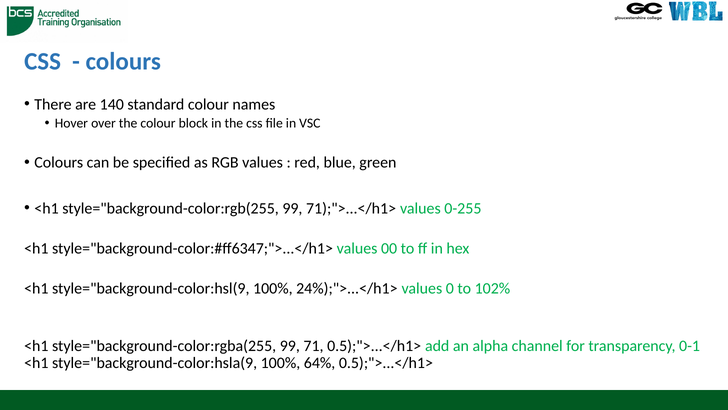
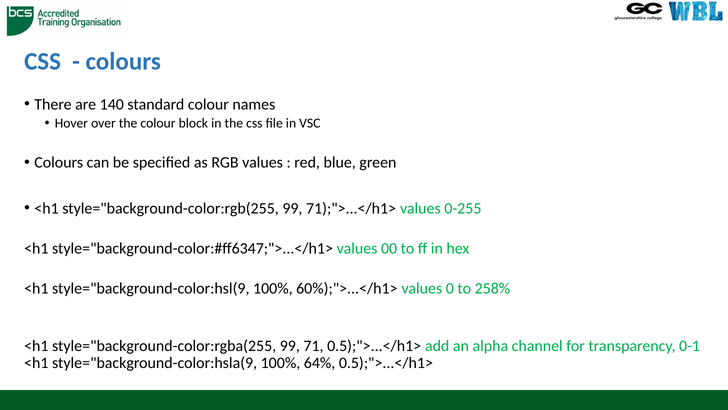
24%);">...</h1>: 24%);">...</h1> -> 60%);">...</h1>
102%: 102% -> 258%
